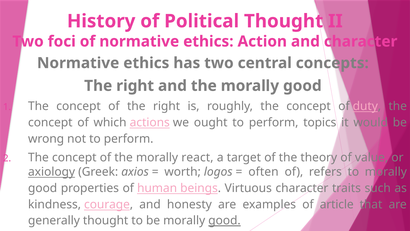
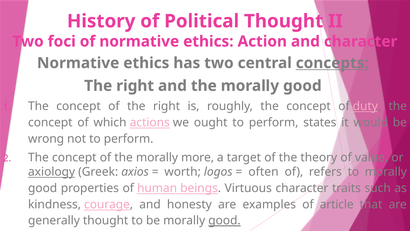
concepts underline: none -> present
topics: topics -> states
react: react -> more
